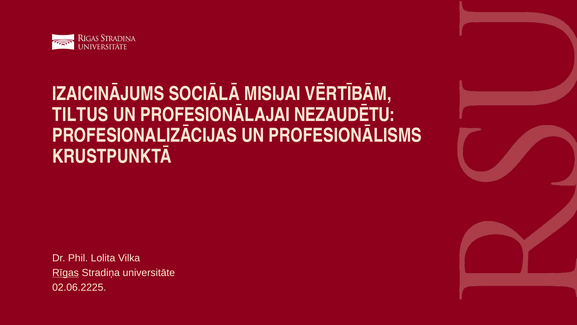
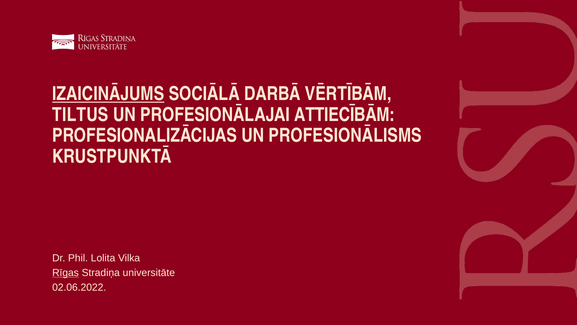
IZAICINĀJUMS underline: none -> present
MISIJAI: MISIJAI -> DARBĀ
NEZAUDĒTU: NEZAUDĒTU -> ATTIECĪBĀM
02.06.2225: 02.06.2225 -> 02.06.2022
